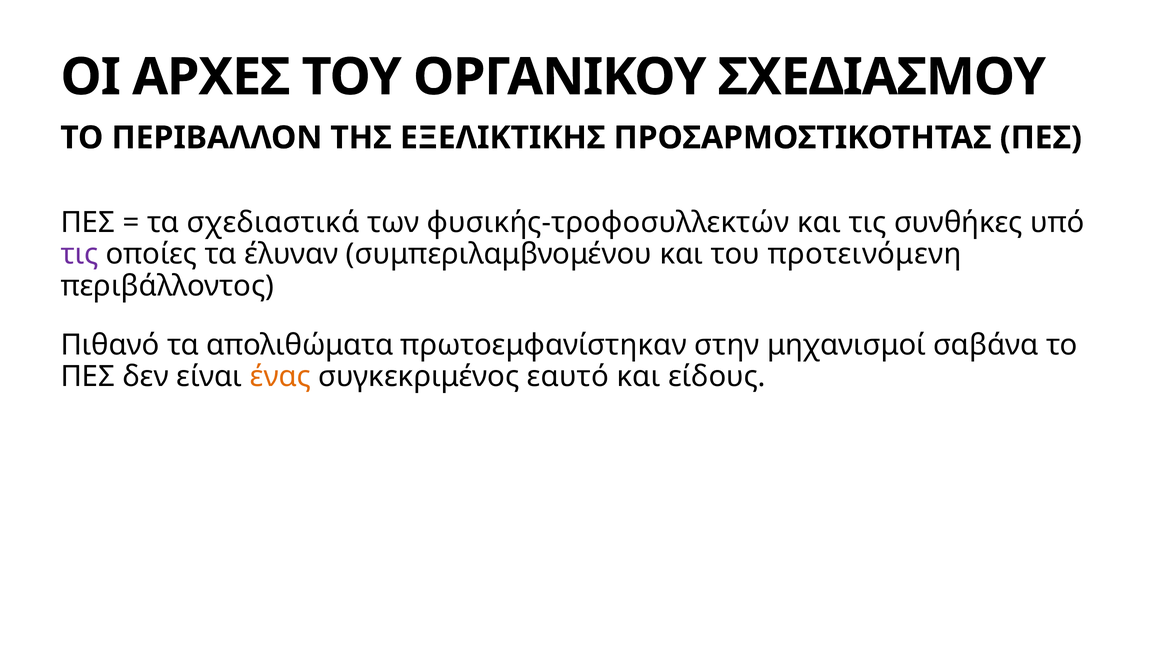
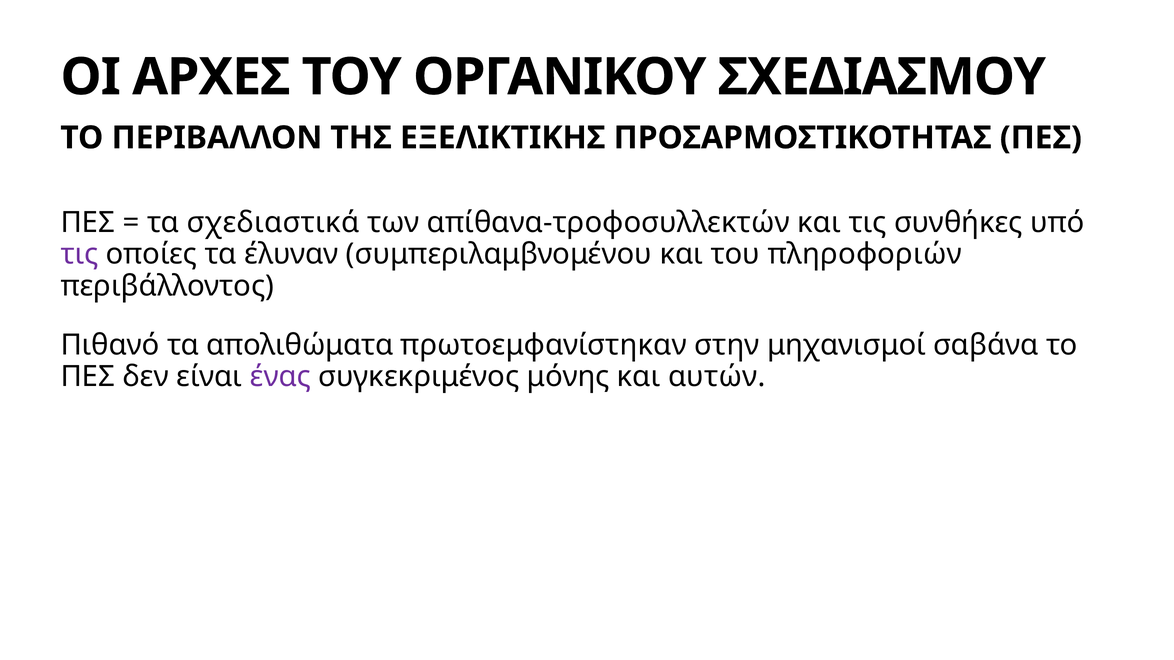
φυσικής-τροφοσυλλεκτών: φυσικής-τροφοσυλλεκτών -> απίθανα-τροφοσυλλεκτών
προτεινόμενη: προτεινόμενη -> πληροφοριών
ένας colour: orange -> purple
εαυτό: εαυτό -> μόνης
είδους: είδους -> αυτών
